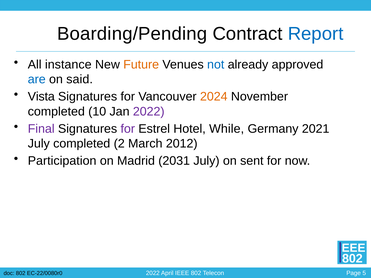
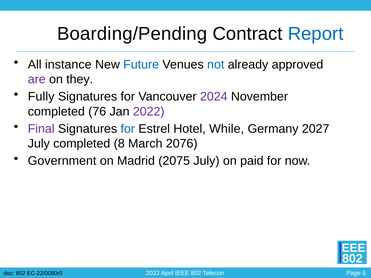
Future colour: orange -> blue
are colour: blue -> purple
said: said -> they
Vista: Vista -> Fully
2024 colour: orange -> purple
10: 10 -> 76
for at (128, 129) colour: purple -> blue
2021: 2021 -> 2027
2: 2 -> 8
2012: 2012 -> 2076
Participation: Participation -> Government
2031: 2031 -> 2075
sent: sent -> paid
